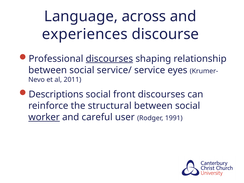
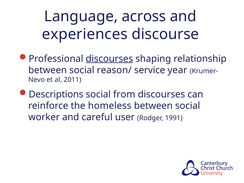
service/: service/ -> reason/
eyes: eyes -> year
front: front -> from
structural: structural -> homeless
worker underline: present -> none
